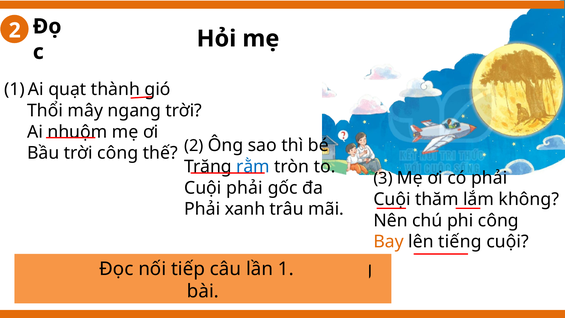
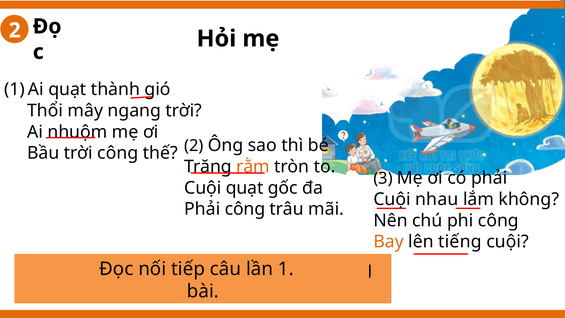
rằm colour: blue -> orange
Cuội phải: phải -> quạt
thăm: thăm -> nhau
Phải xanh: xanh -> công
